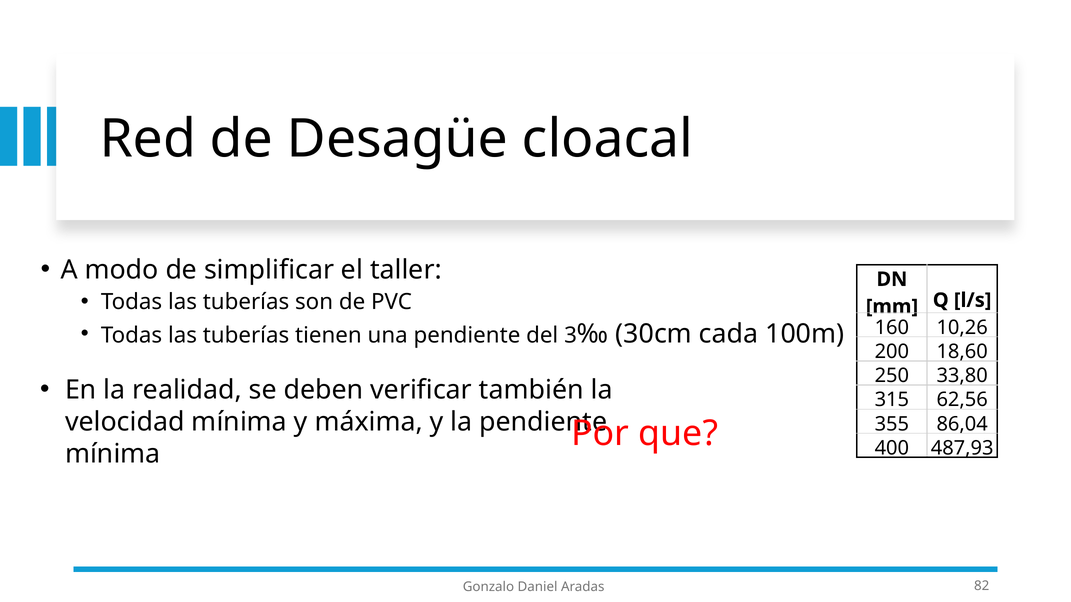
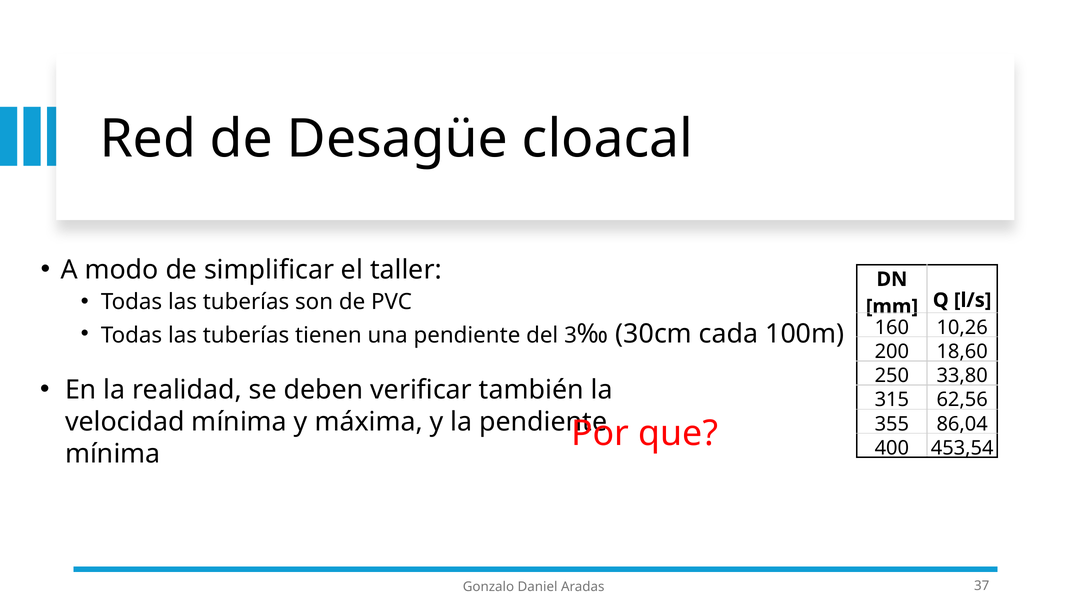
487,93: 487,93 -> 453,54
82: 82 -> 37
